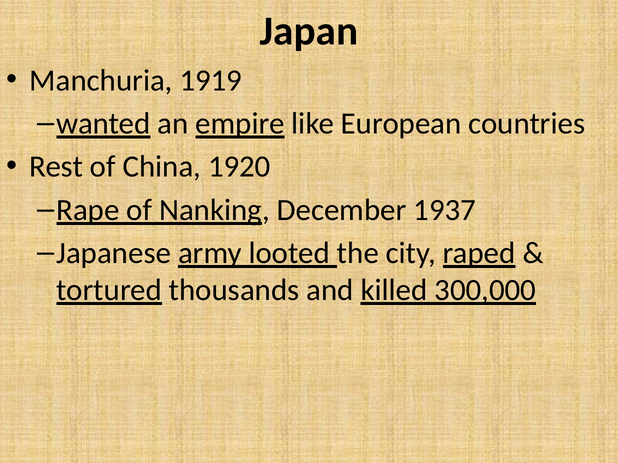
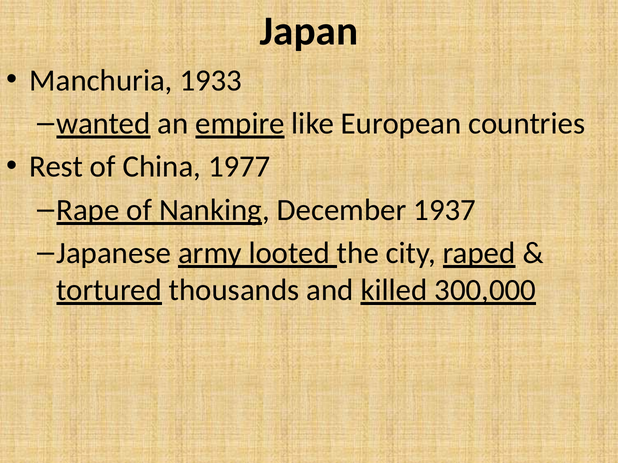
1919: 1919 -> 1933
1920: 1920 -> 1977
